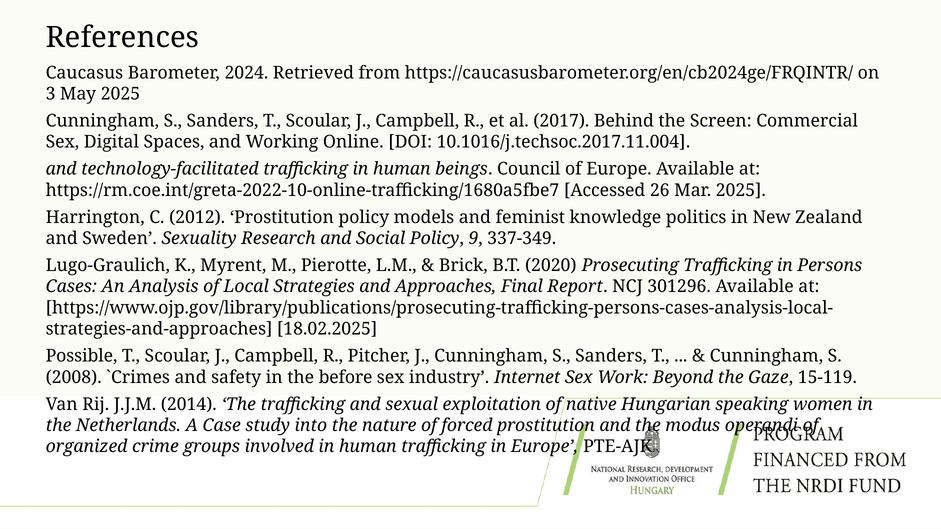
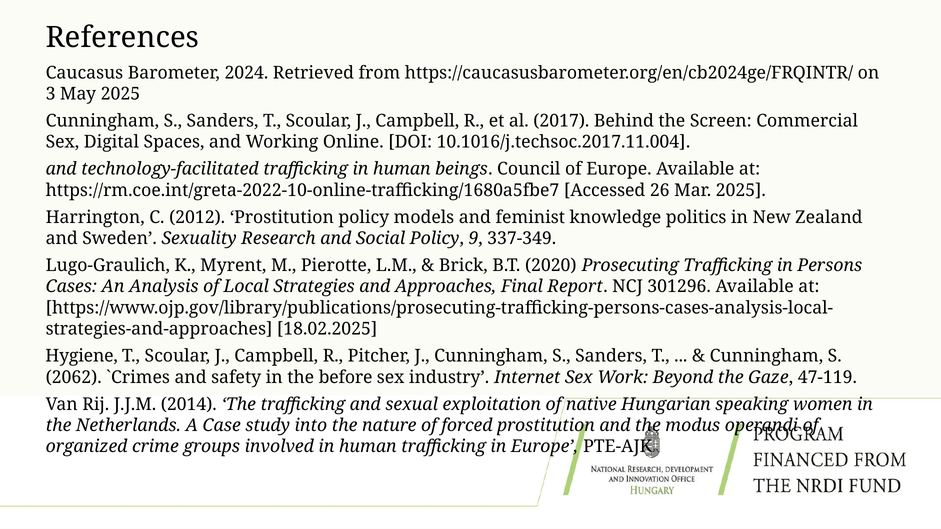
Possible: Possible -> Hygiene
2008: 2008 -> 2062
15-119: 15-119 -> 47-119
